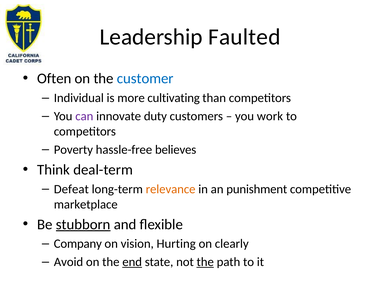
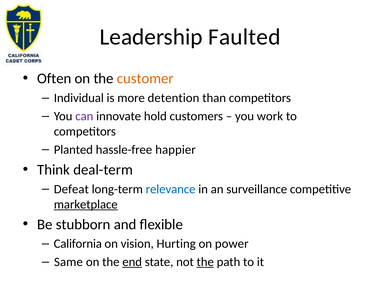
customer colour: blue -> orange
cultivating: cultivating -> detention
duty: duty -> hold
Poverty: Poverty -> Planted
believes: believes -> happier
relevance colour: orange -> blue
punishment: punishment -> surveillance
marketplace underline: none -> present
stubborn underline: present -> none
Company: Company -> California
clearly: clearly -> power
Avoid: Avoid -> Same
